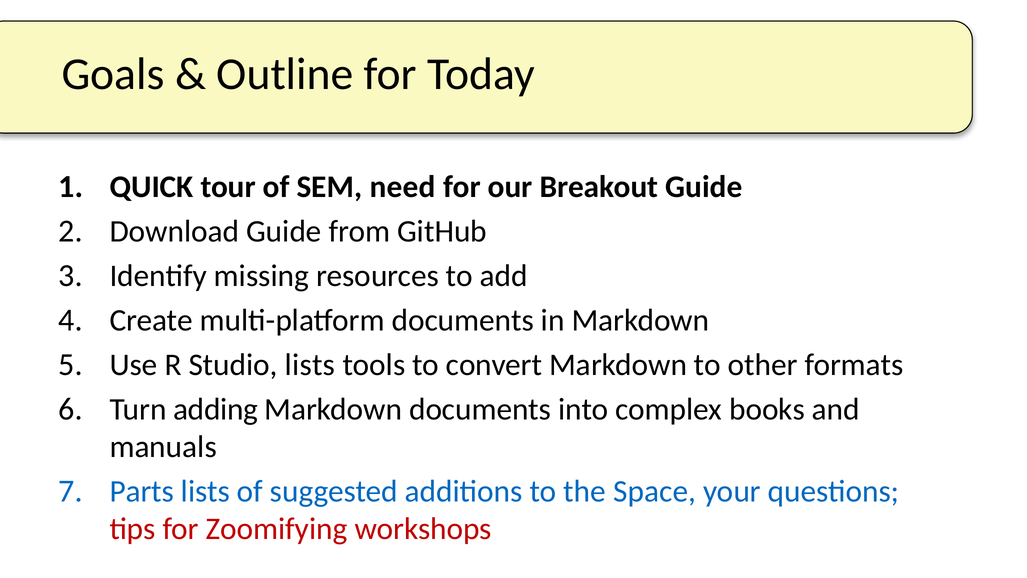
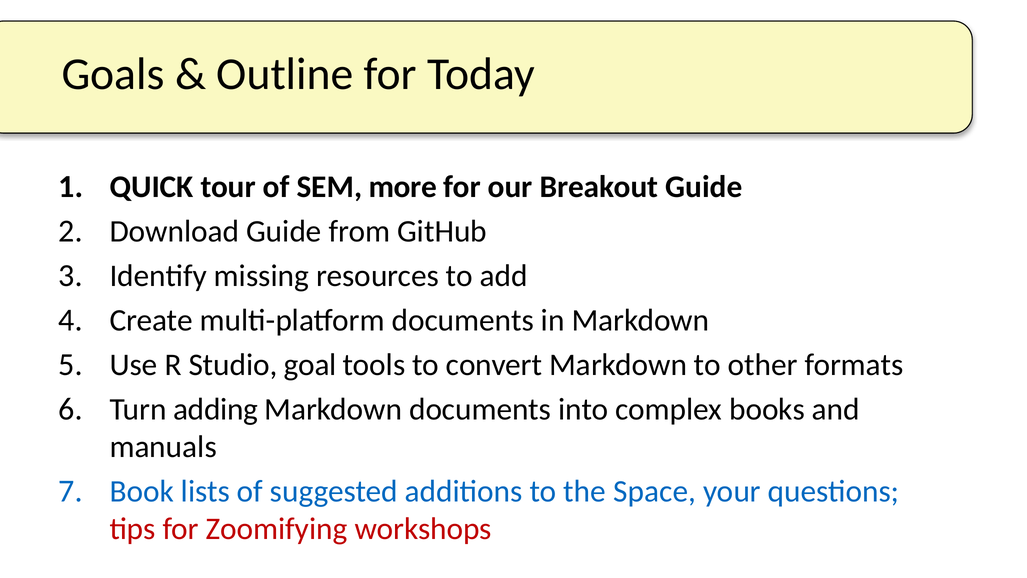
need: need -> more
Studio lists: lists -> goal
Parts: Parts -> Book
